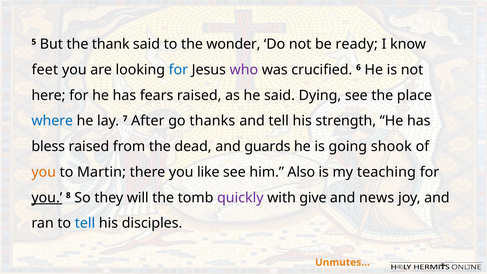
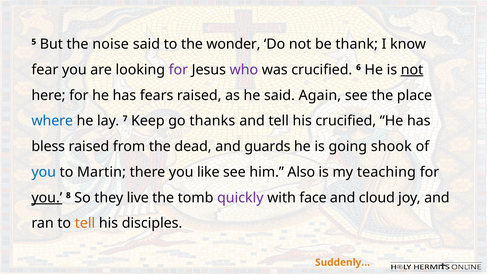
thank: thank -> noise
ready: ready -> thank
feet: feet -> fear
for at (178, 70) colour: blue -> purple
not at (412, 70) underline: none -> present
Dying: Dying -> Again
After: After -> Keep
his strength: strength -> crucified
you at (44, 172) colour: orange -> blue
will: will -> live
give: give -> face
news: news -> cloud
tell at (85, 223) colour: blue -> orange
Unmutes…: Unmutes… -> Suddenly…
